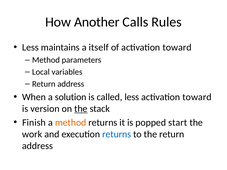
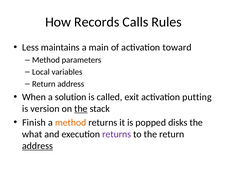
Another: Another -> Records
itself: itself -> main
called less: less -> exit
toward at (197, 97): toward -> putting
start: start -> disks
work: work -> what
returns at (117, 134) colour: blue -> purple
address at (37, 146) underline: none -> present
